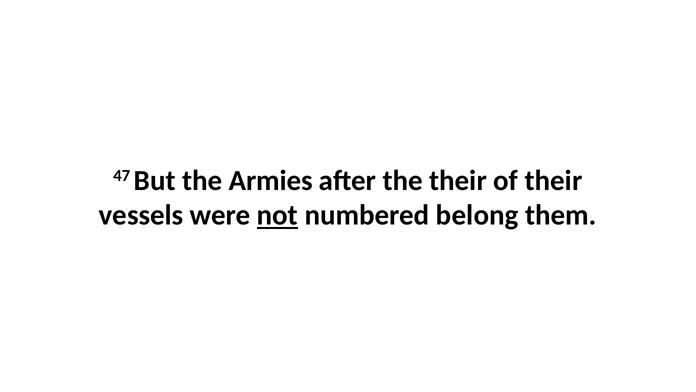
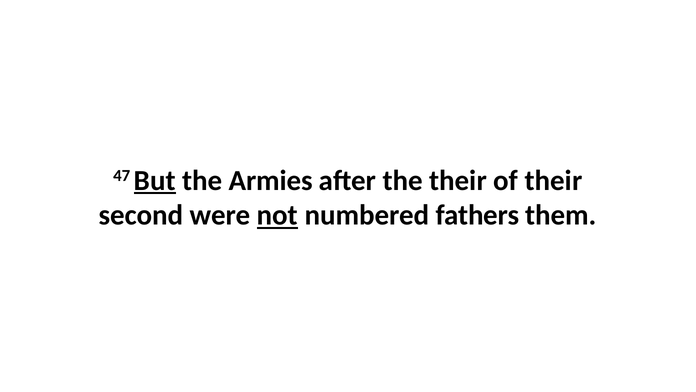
But underline: none -> present
vessels: vessels -> second
belong: belong -> fathers
